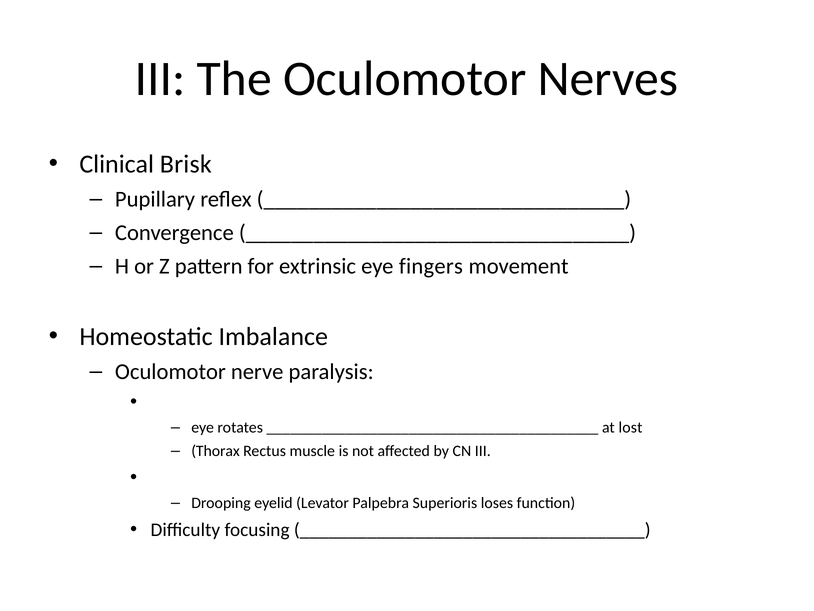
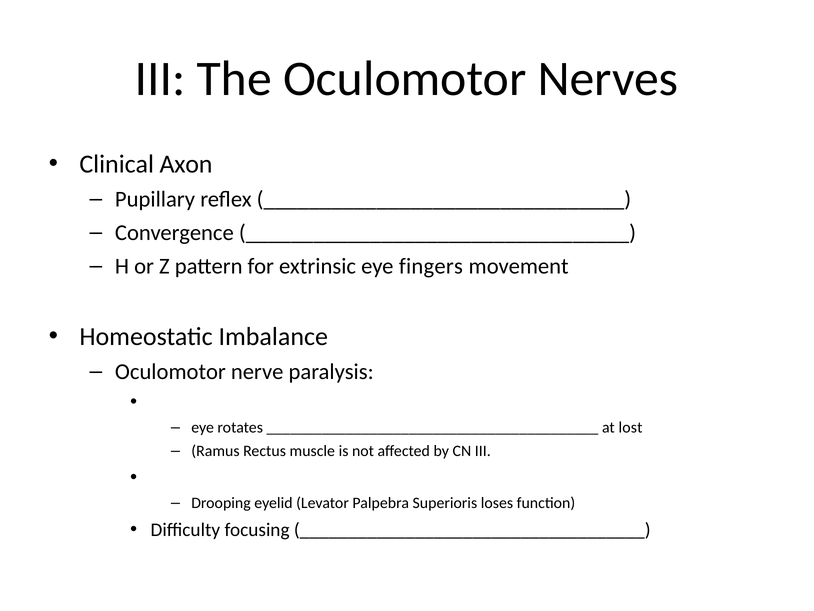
Brisk: Brisk -> Axon
Thorax: Thorax -> Ramus
